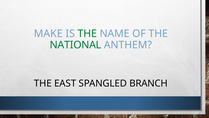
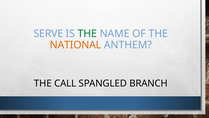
MAKE: MAKE -> SERVE
NATIONAL colour: green -> orange
EAST: EAST -> CALL
